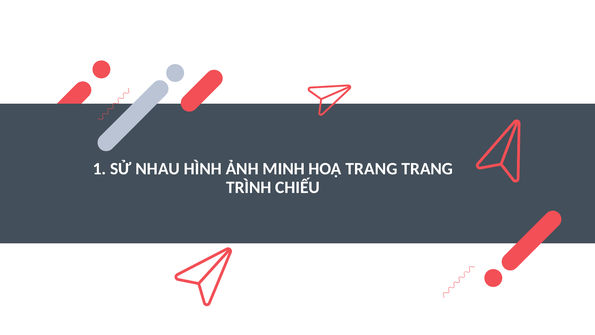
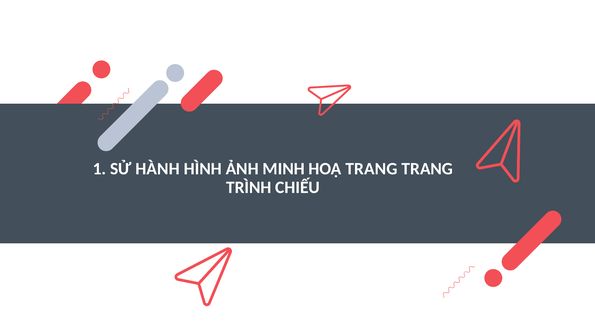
NHAU: NHAU -> HÀNH
